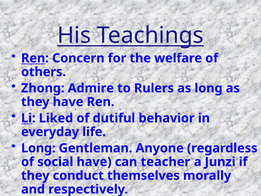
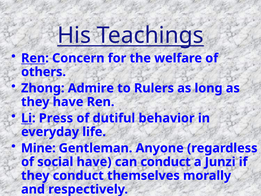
Liked: Liked -> Press
Long at (38, 148): Long -> Mine
can teacher: teacher -> conduct
